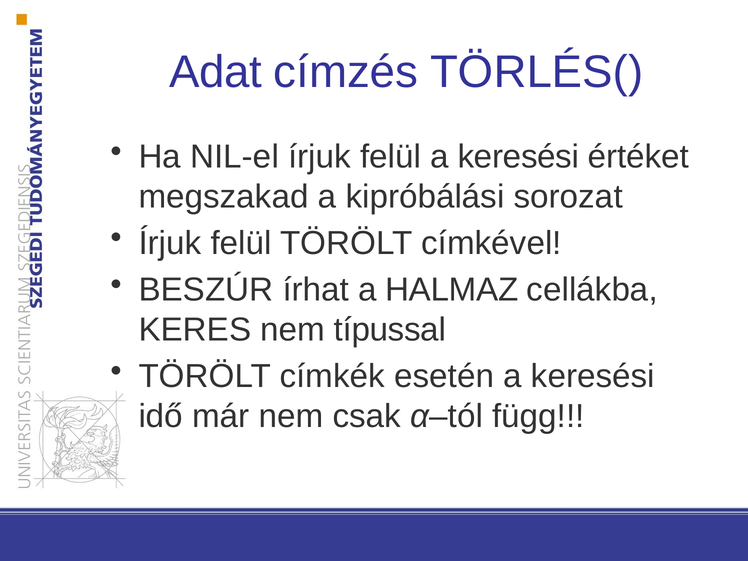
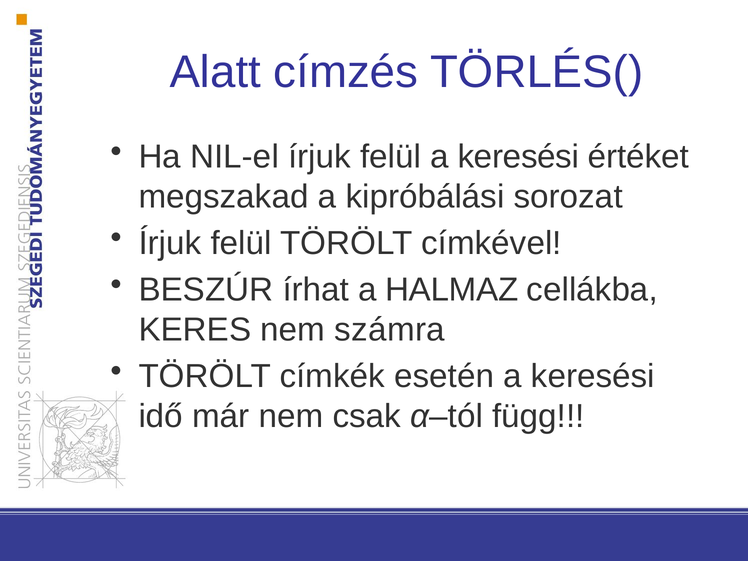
Adat: Adat -> Alatt
típussal: típussal -> számra
